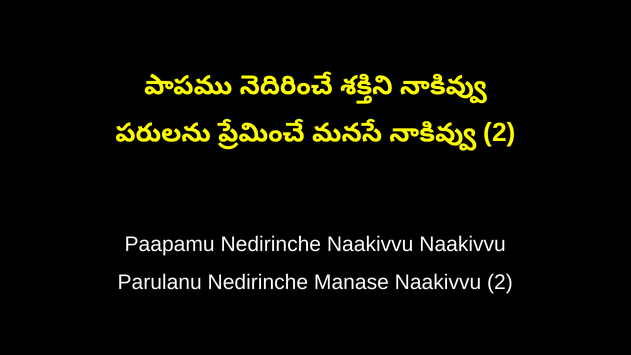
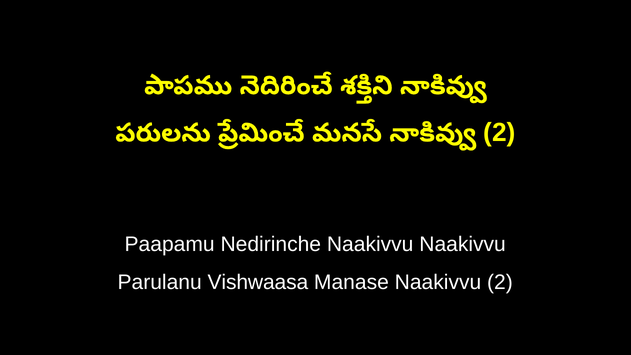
Parulanu Nedirinche: Nedirinche -> Vishwaasa
